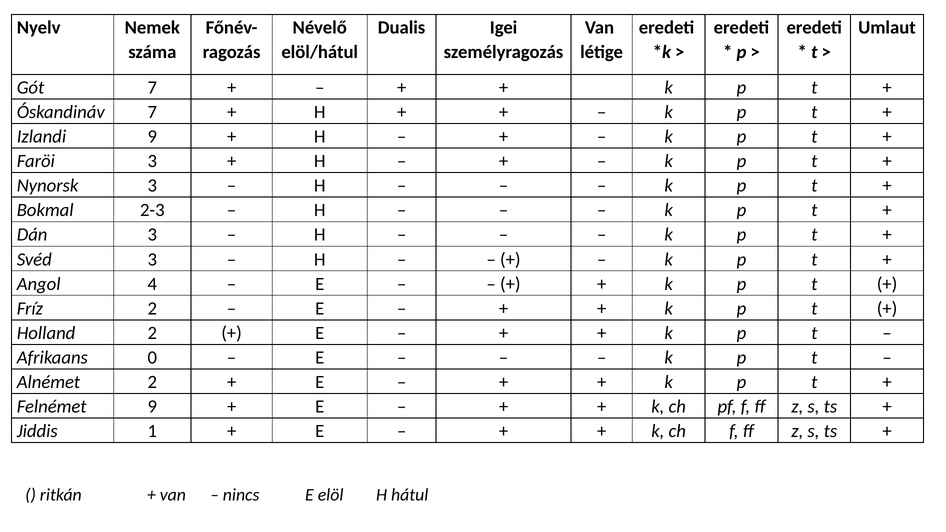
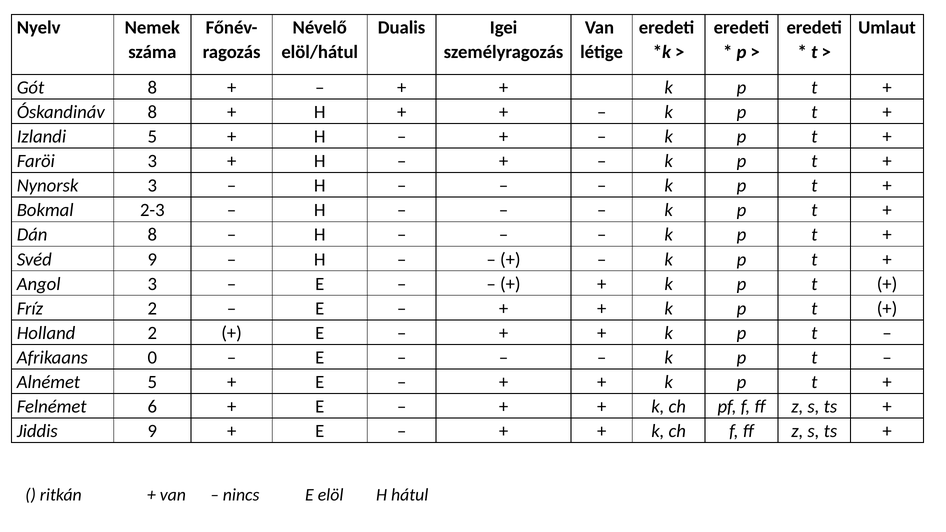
Gót 7: 7 -> 8
Óskandináv 7: 7 -> 8
Izlandi 9: 9 -> 5
Dán 3: 3 -> 8
Svéd 3: 3 -> 9
Angol 4: 4 -> 3
Alnémet 2: 2 -> 5
Felnémet 9: 9 -> 6
Jiddis 1: 1 -> 9
